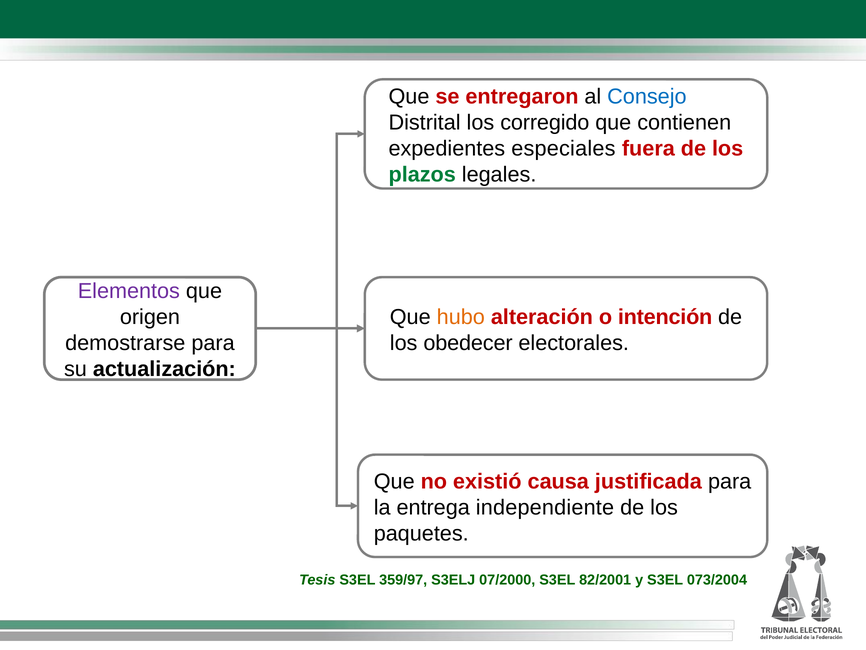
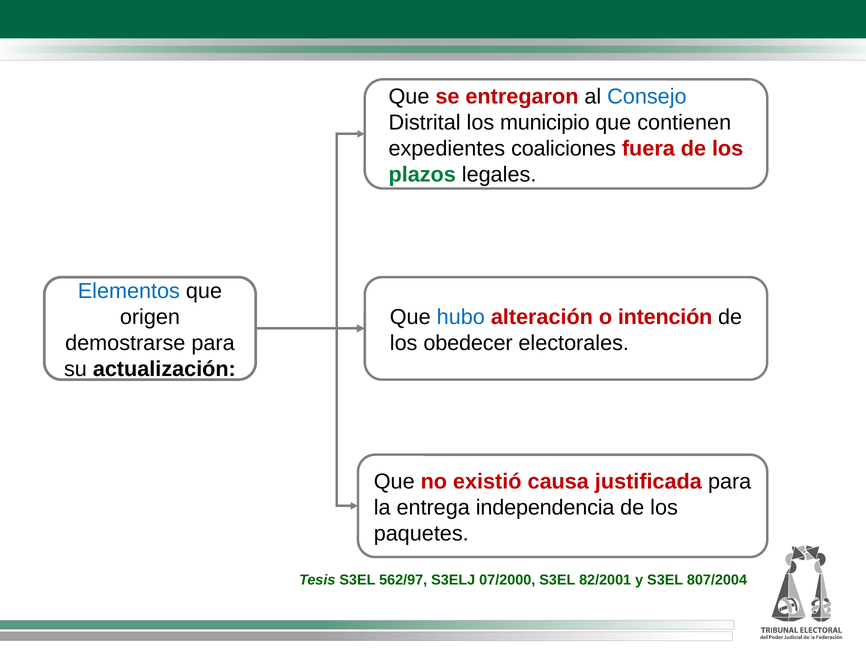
corregido: corregido -> municipio
especiales: especiales -> coaliciones
Elementos colour: purple -> blue
hubo colour: orange -> blue
independiente: independiente -> independencia
359/97: 359/97 -> 562/97
073/2004: 073/2004 -> 807/2004
